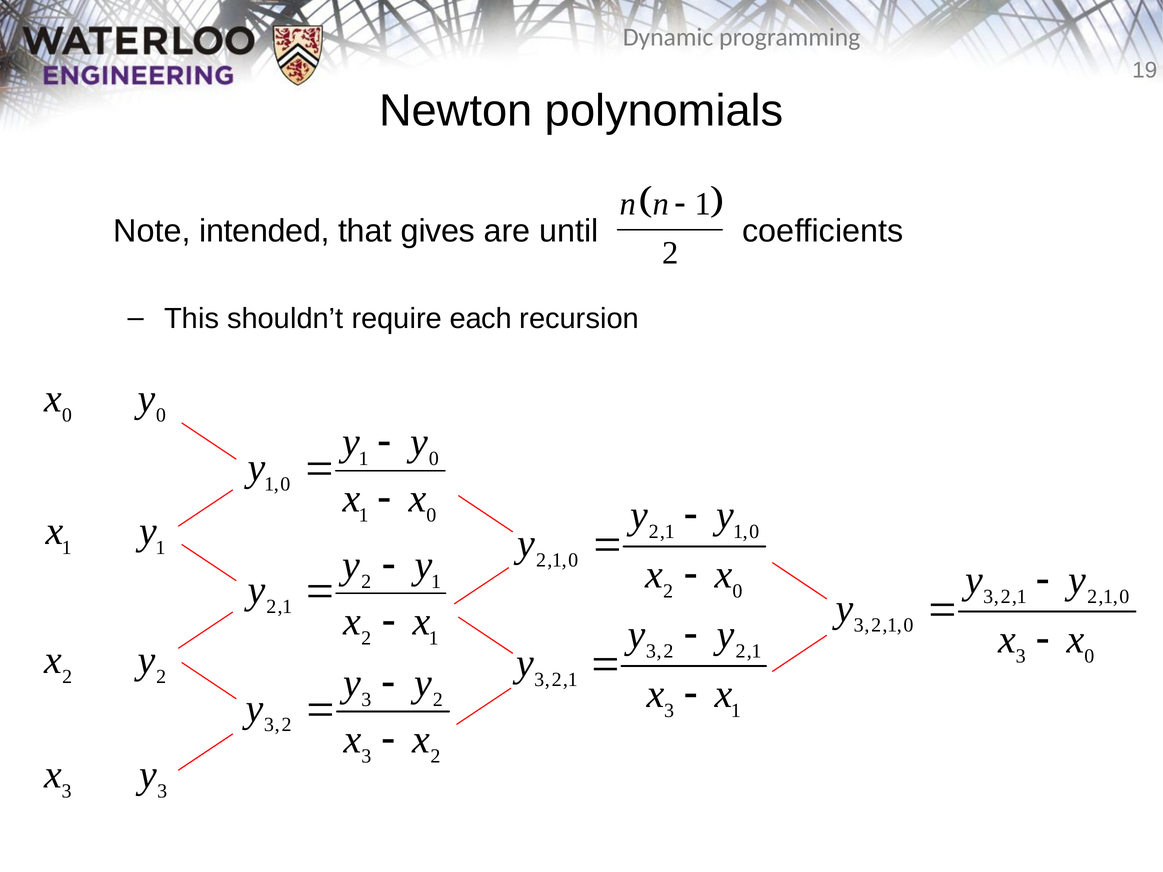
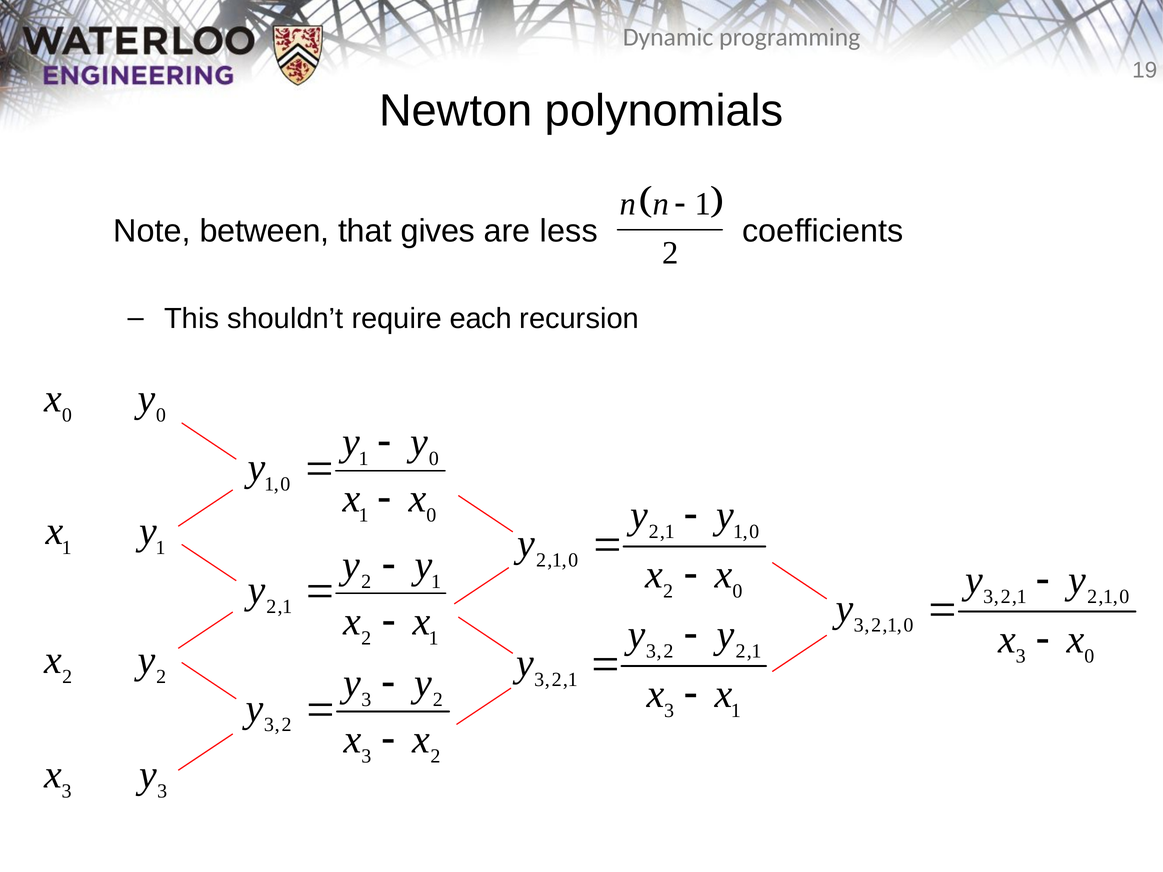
intended: intended -> between
until: until -> less
